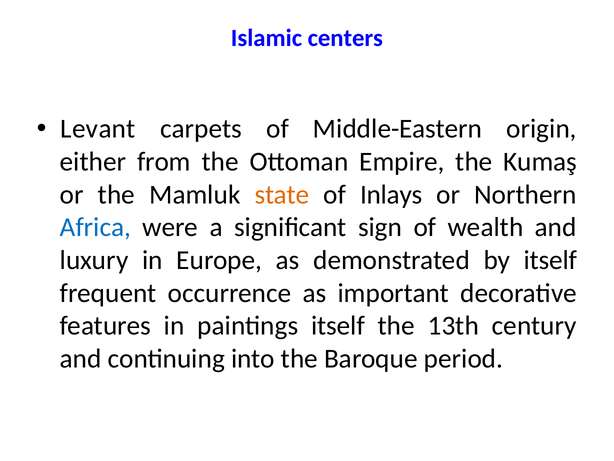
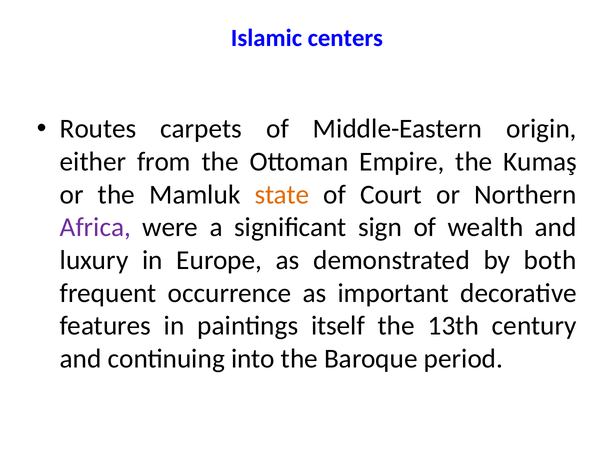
Levant: Levant -> Routes
Inlays: Inlays -> Court
Africa colour: blue -> purple
by itself: itself -> both
